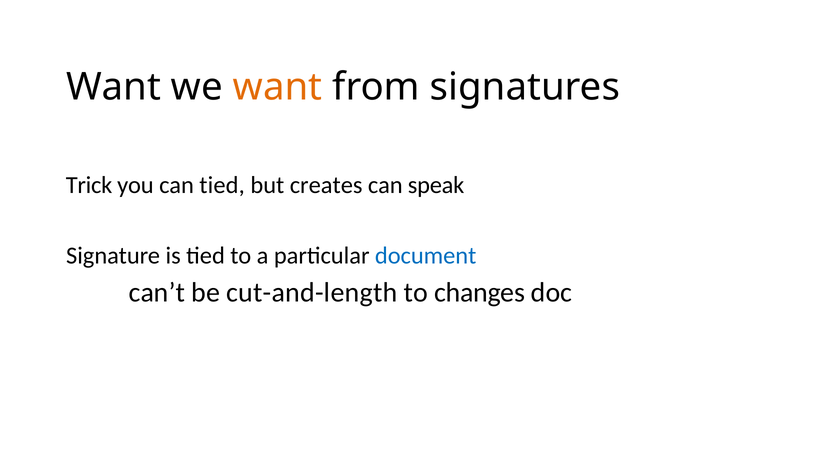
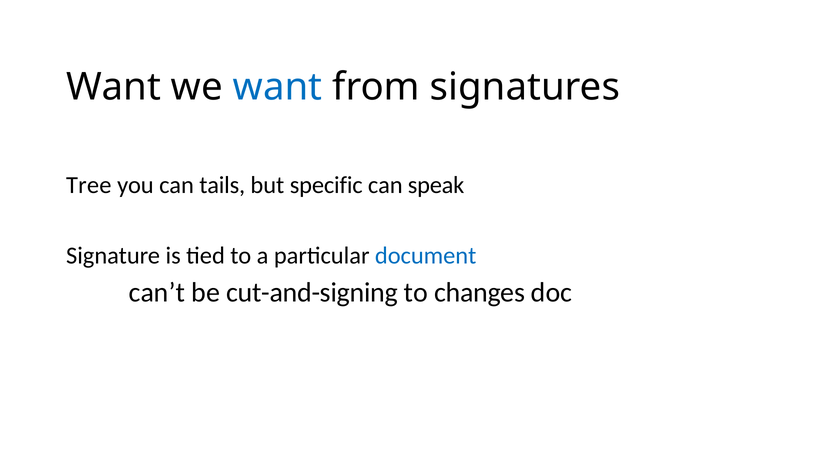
want at (278, 87) colour: orange -> blue
Trick: Trick -> Tree
can tied: tied -> tails
creates: creates -> specific
cut-and-length: cut-and-length -> cut-and-signing
